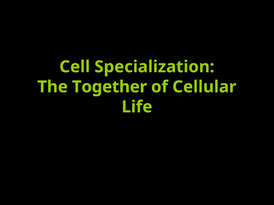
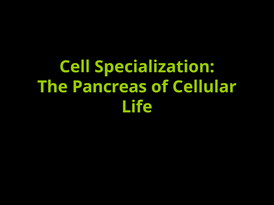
Together: Together -> Pancreas
